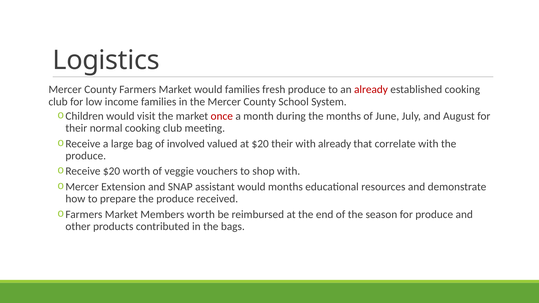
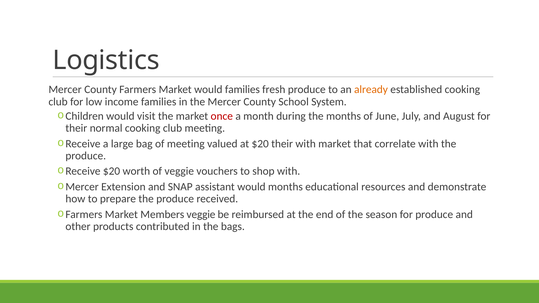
already at (371, 90) colour: red -> orange
of involved: involved -> meeting
with already: already -> market
Members worth: worth -> veggie
